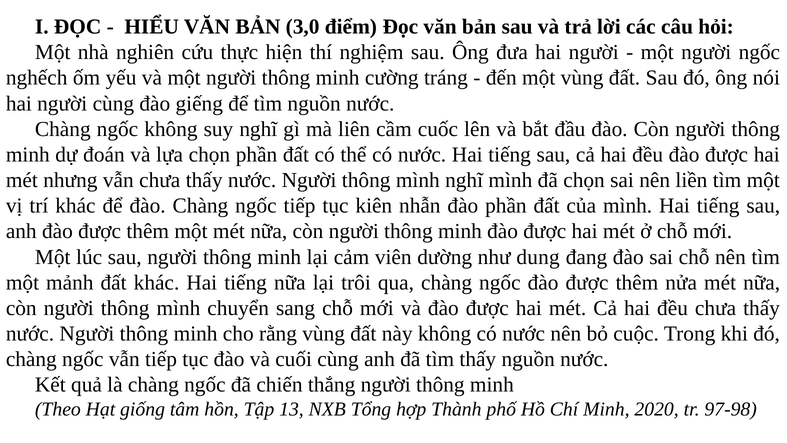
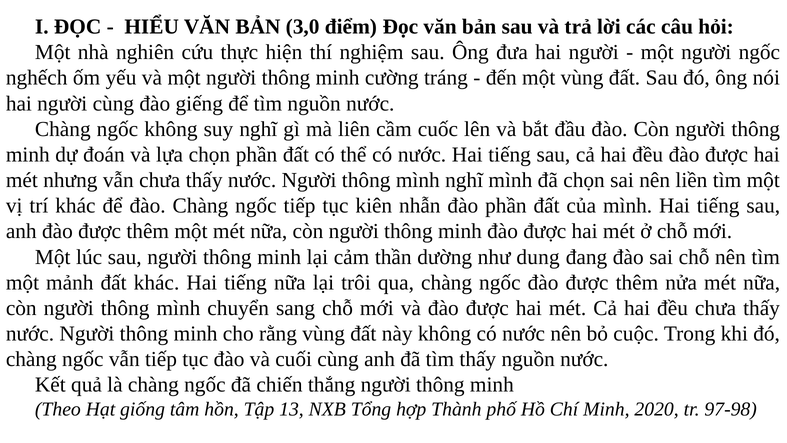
viên: viên -> thần
